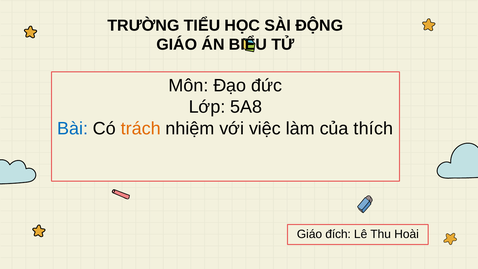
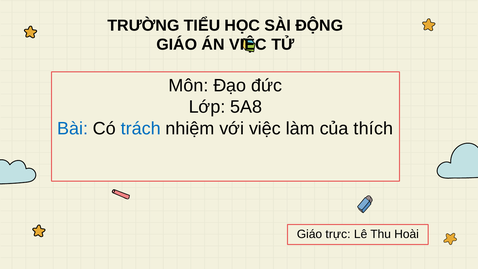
ÁN BIỂU: BIỂU -> VIỆC
trách colour: orange -> blue
đích: đích -> trực
